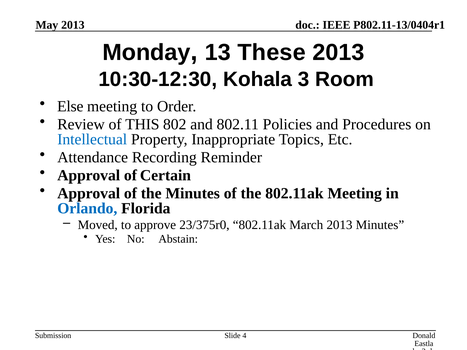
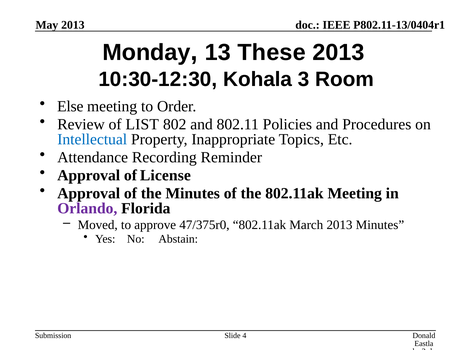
THIS: THIS -> LIST
Certain: Certain -> License
Orlando colour: blue -> purple
23/375r0: 23/375r0 -> 47/375r0
